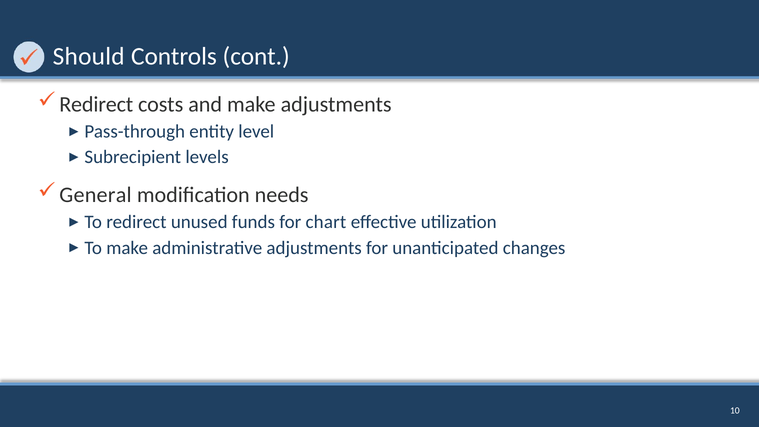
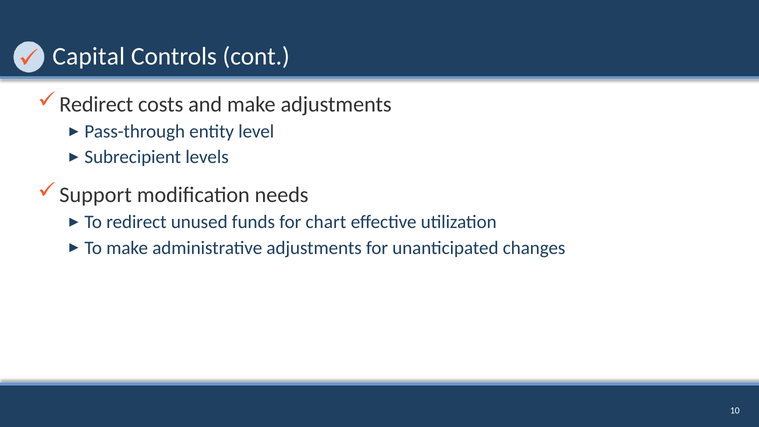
Should: Should -> Capital
General: General -> Support
